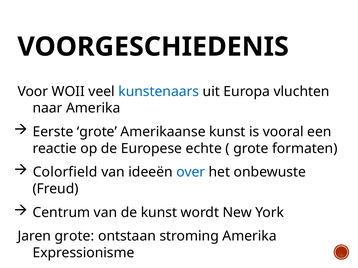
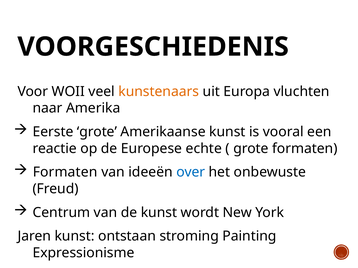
kunstenaars colour: blue -> orange
Colorfield at (65, 172): Colorfield -> Formaten
Jaren grote: grote -> kunst
stroming Amerika: Amerika -> Painting
